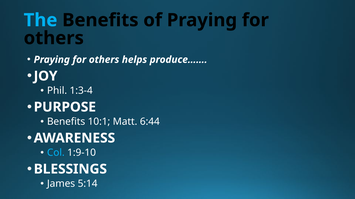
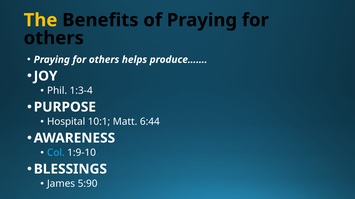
The colour: light blue -> yellow
Benefits at (66, 122): Benefits -> Hospital
5:14: 5:14 -> 5:90
